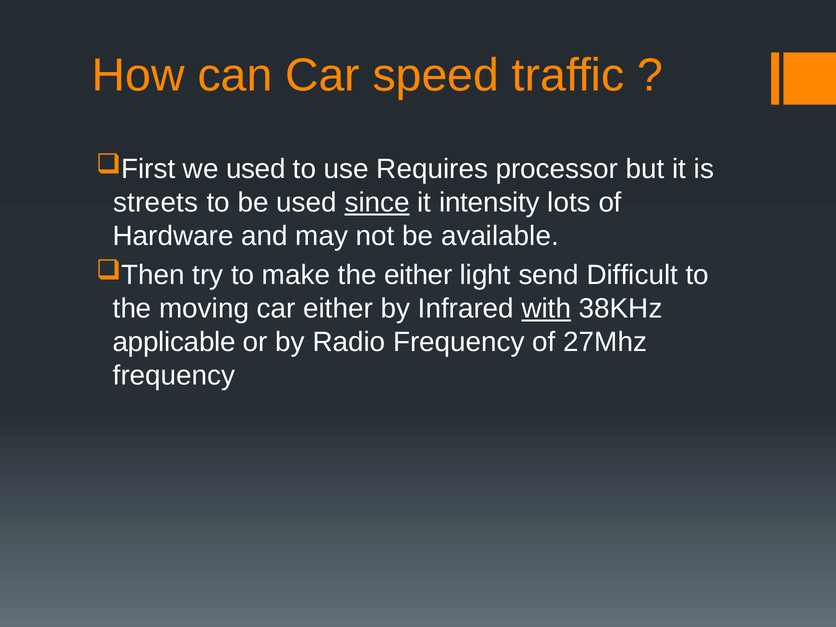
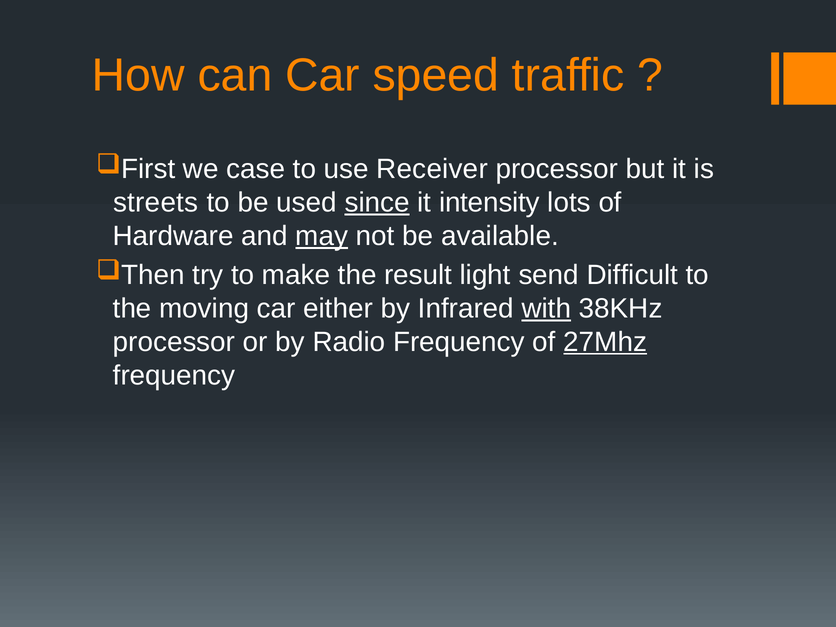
we used: used -> case
Requires: Requires -> Receiver
may underline: none -> present
the either: either -> result
applicable at (174, 342): applicable -> processor
27Mhz underline: none -> present
